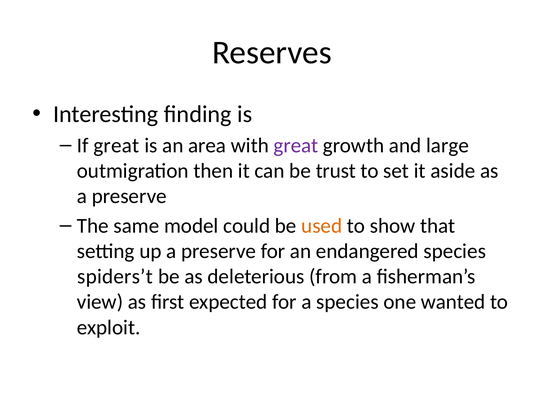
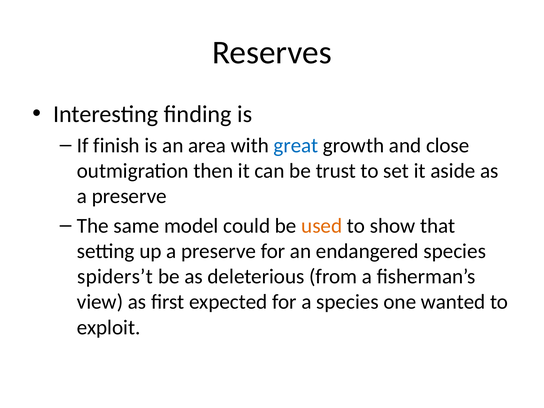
If great: great -> finish
great at (296, 145) colour: purple -> blue
large: large -> close
